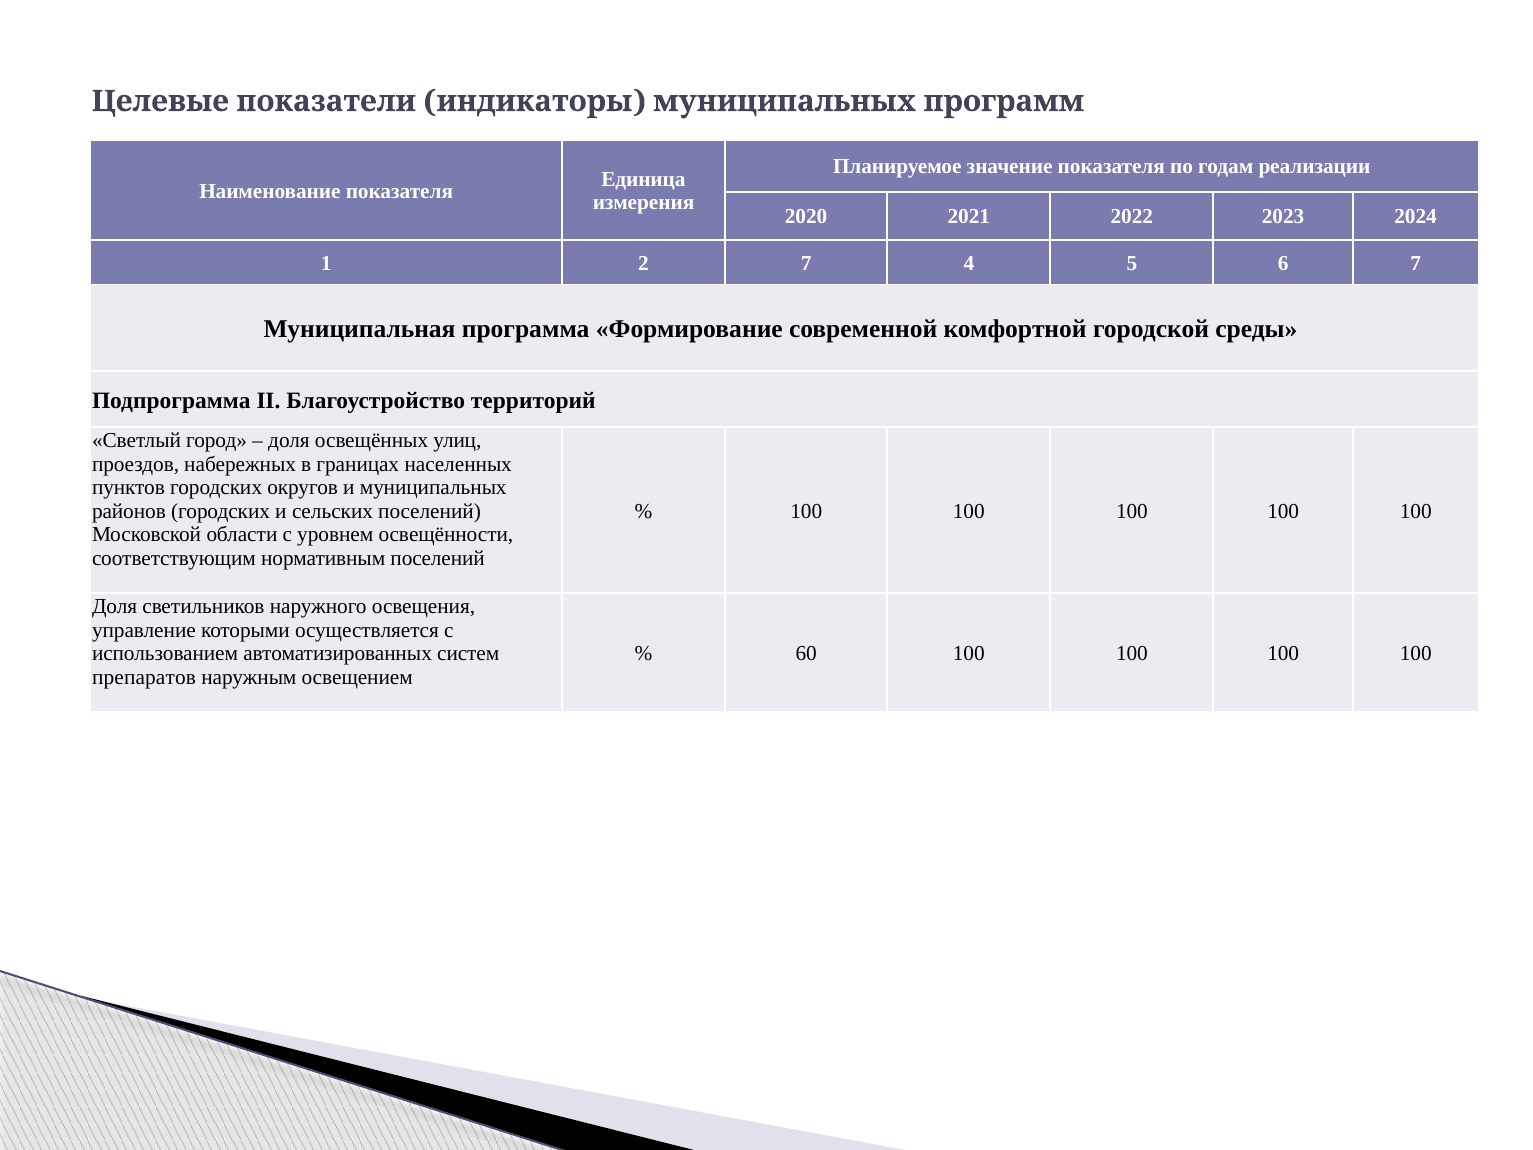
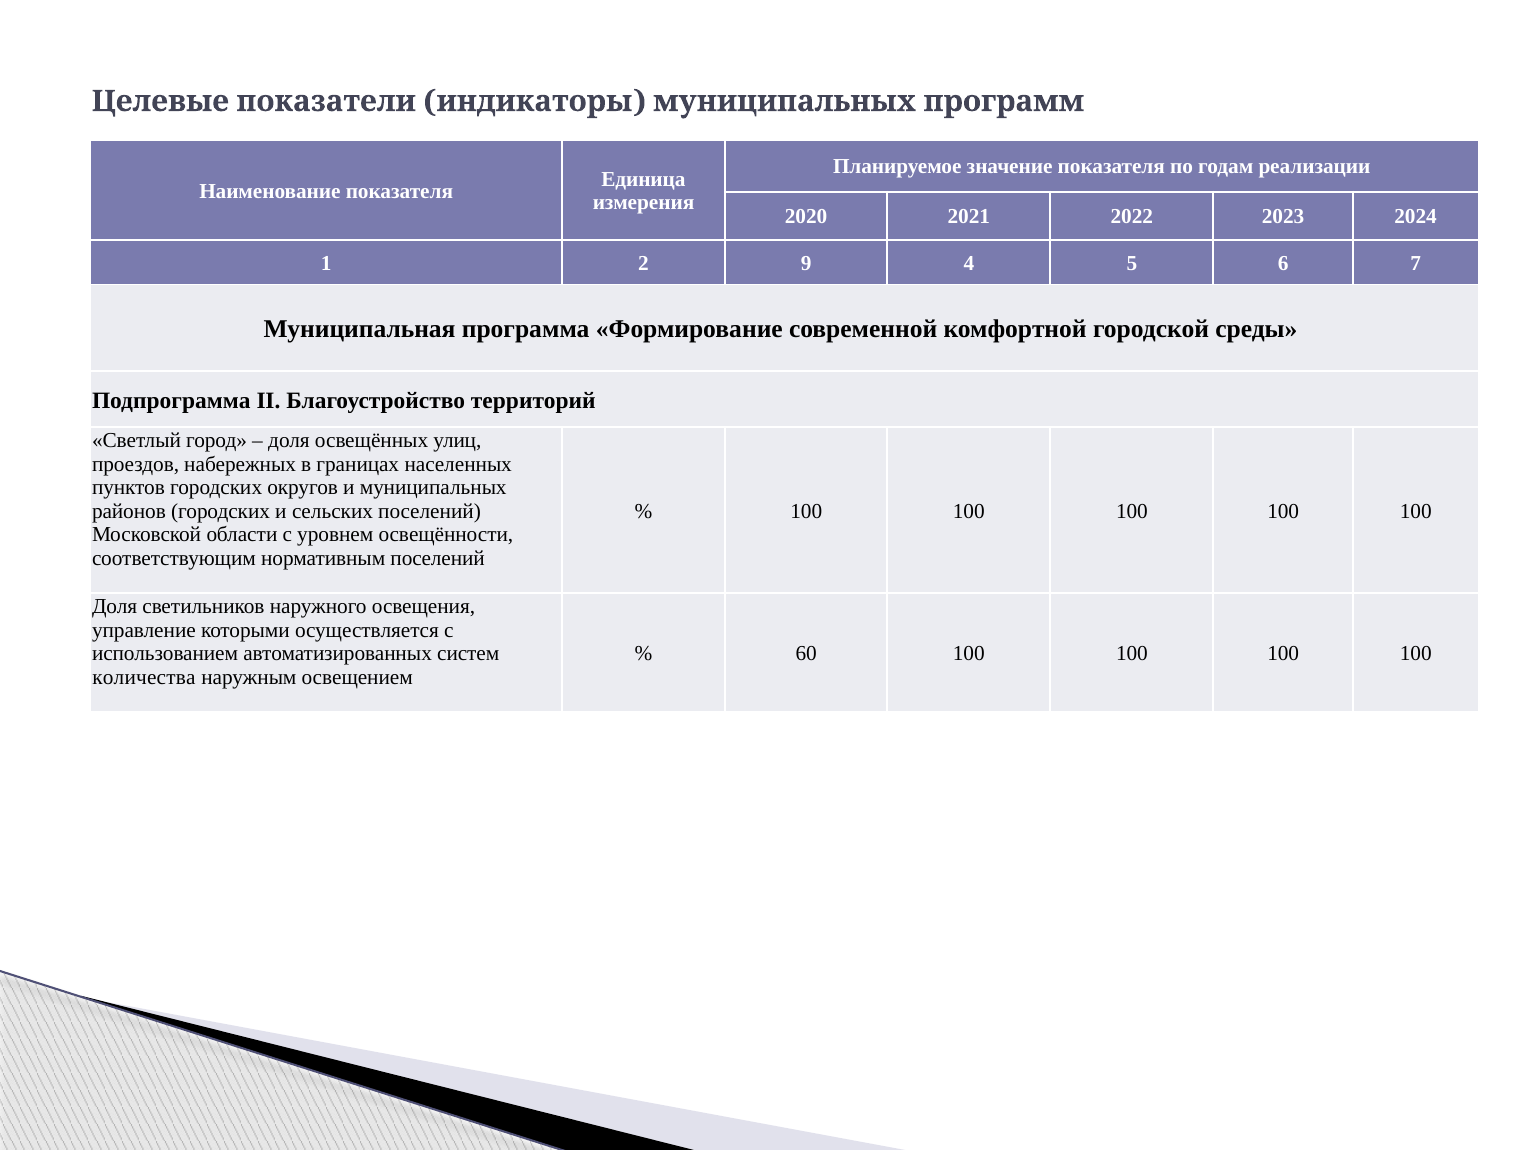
2 7: 7 -> 9
препаратов: препаратов -> количества
